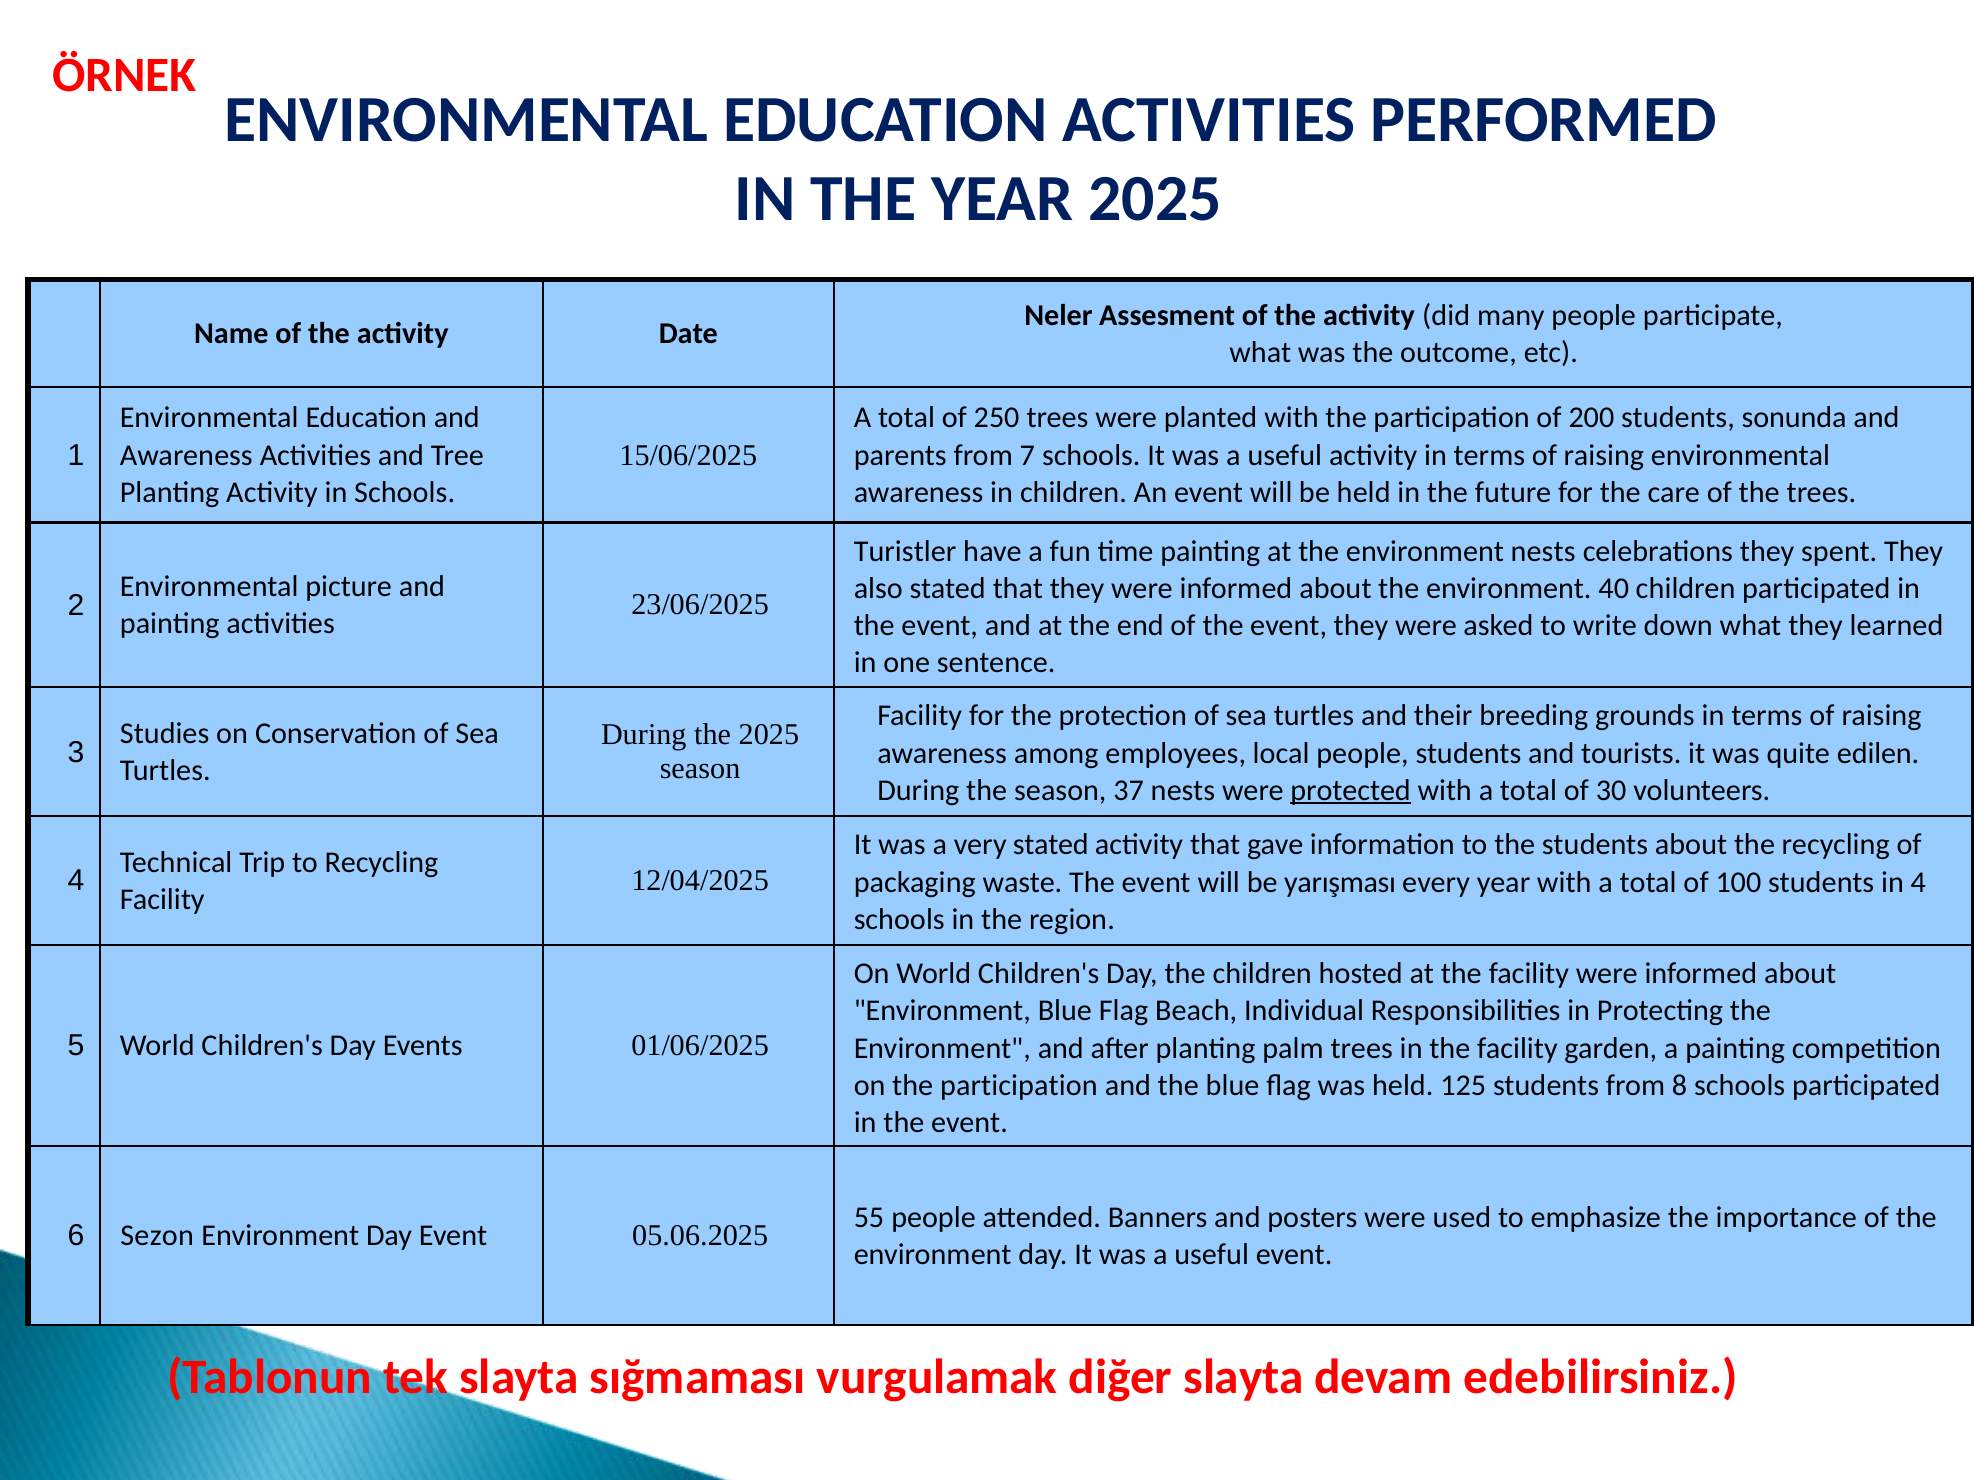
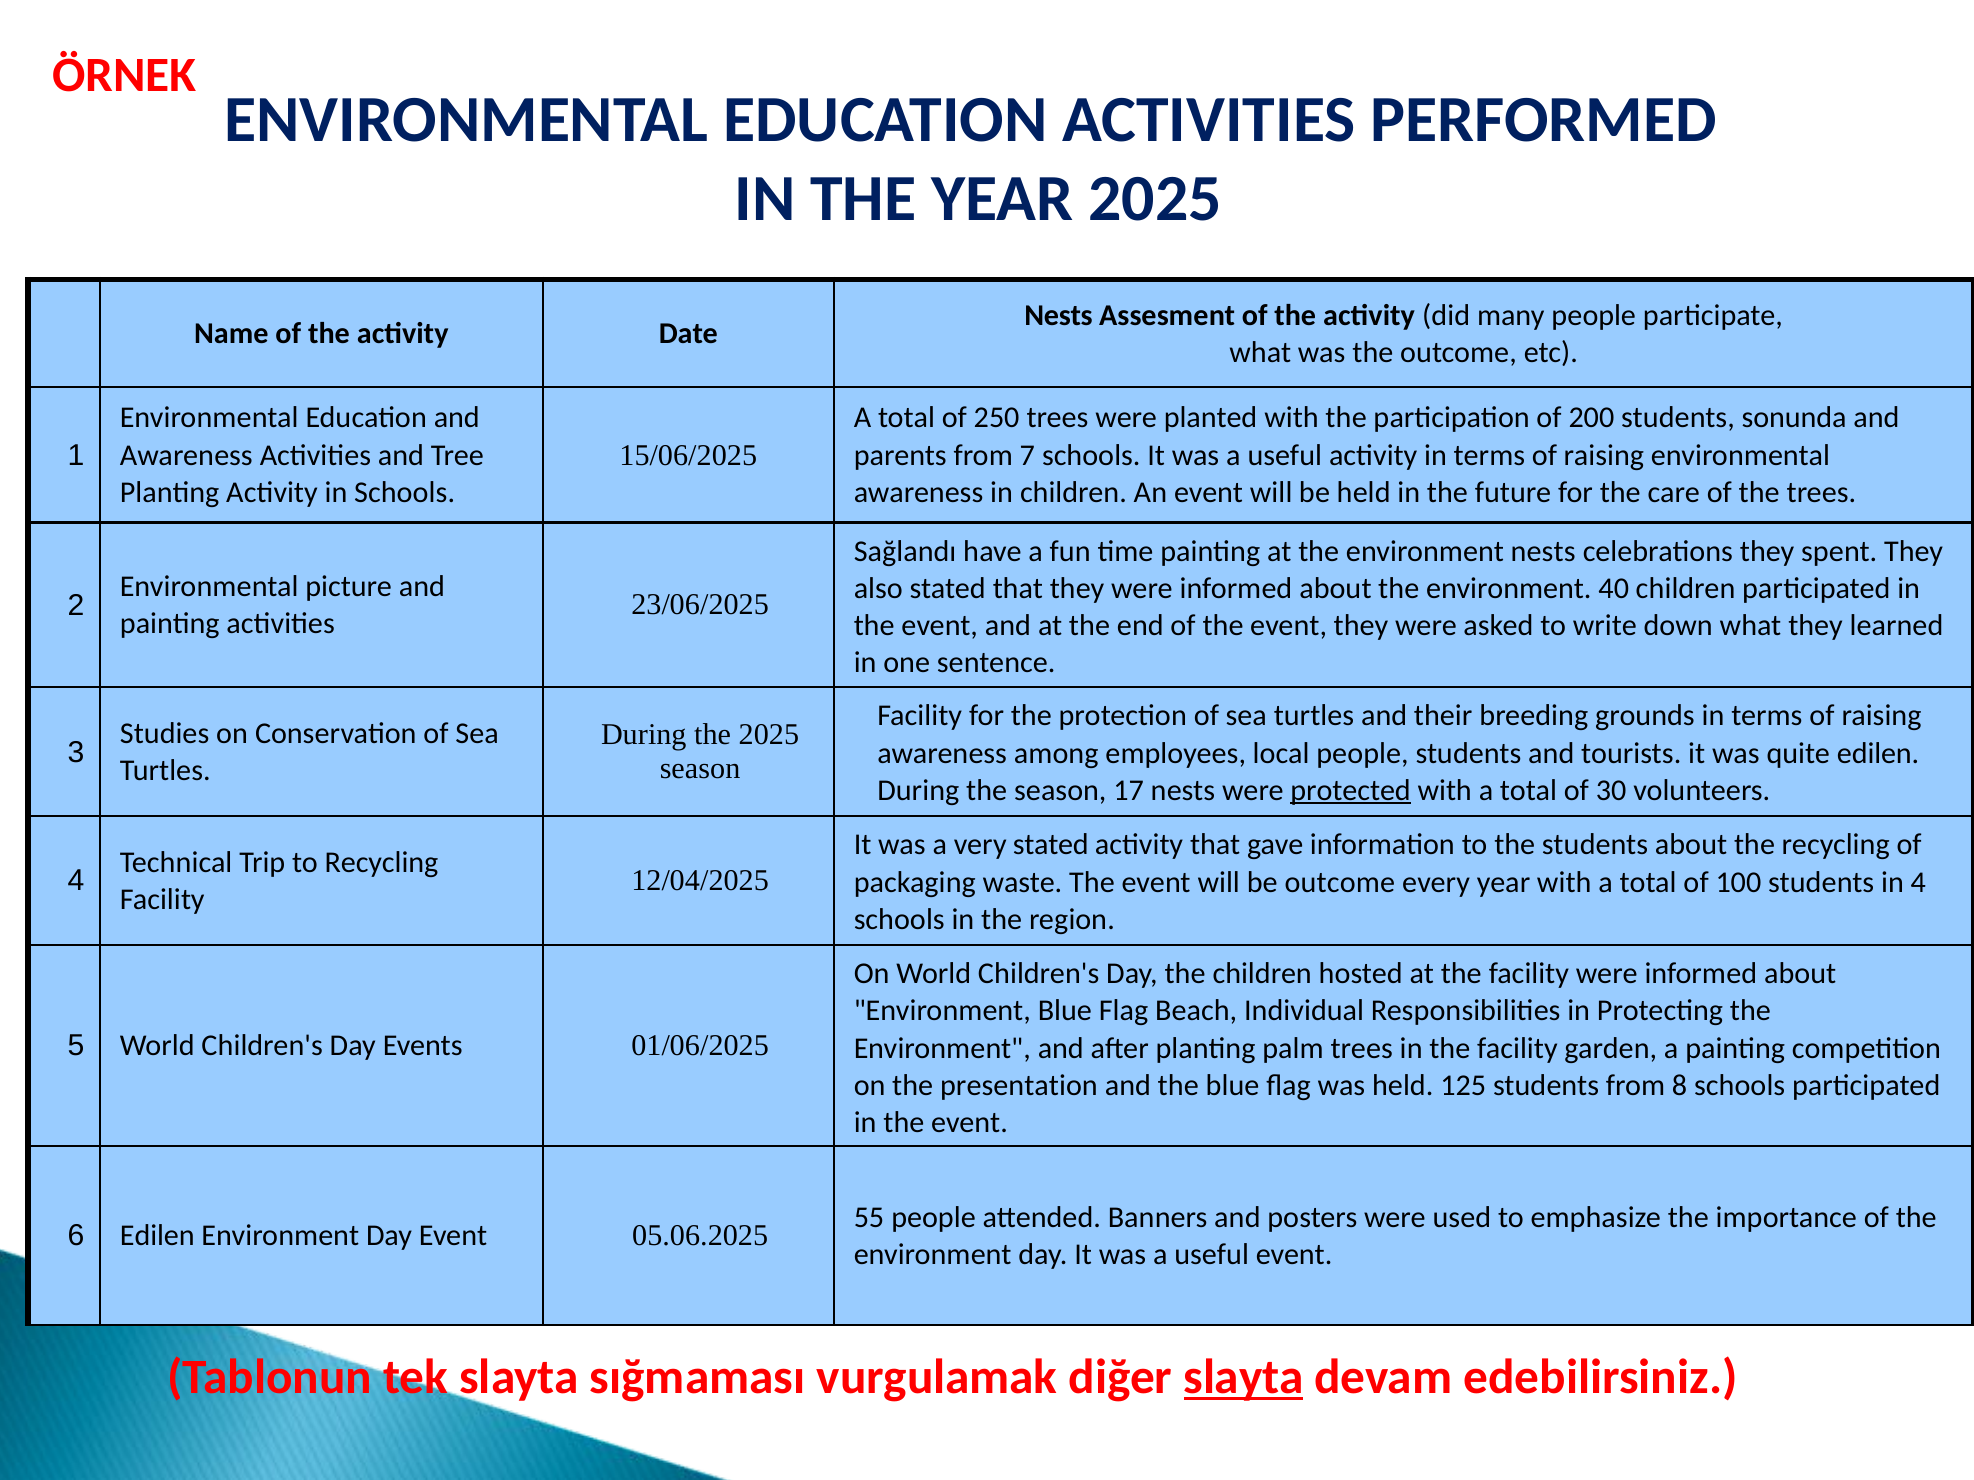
Neler at (1058, 315): Neler -> Nests
Turistler: Turistler -> Sağlandı
37: 37 -> 17
be yarışması: yarışması -> outcome
on the participation: participation -> presentation
6 Sezon: Sezon -> Edilen
slayta at (1243, 1378) underline: none -> present
